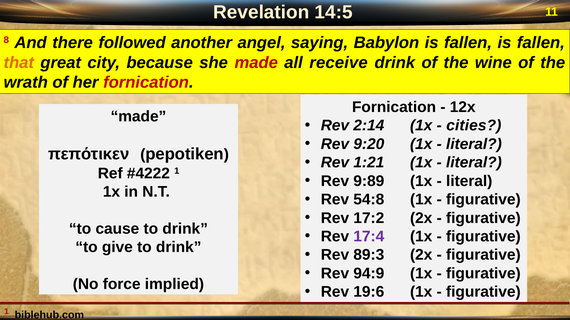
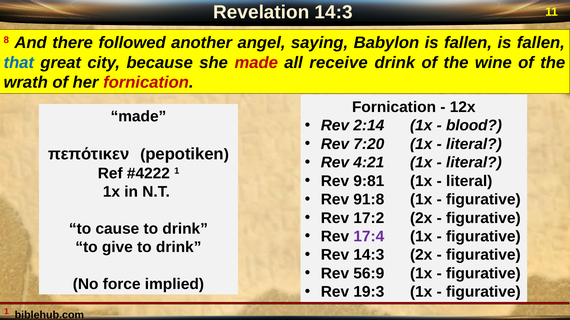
Revelation 14:5: 14:5 -> 14:3
that colour: orange -> blue
cities: cities -> blood
9:20: 9:20 -> 7:20
1:21: 1:21 -> 4:21
9:89: 9:89 -> 9:81
54:8: 54:8 -> 91:8
Rev 89:3: 89:3 -> 14:3
94:9: 94:9 -> 56:9
19:6: 19:6 -> 19:3
